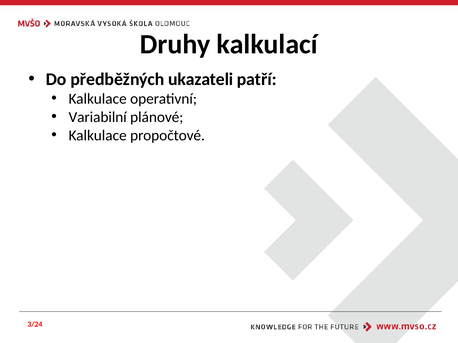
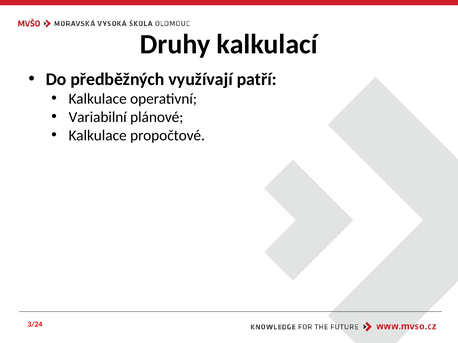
ukazateli: ukazateli -> využívají
